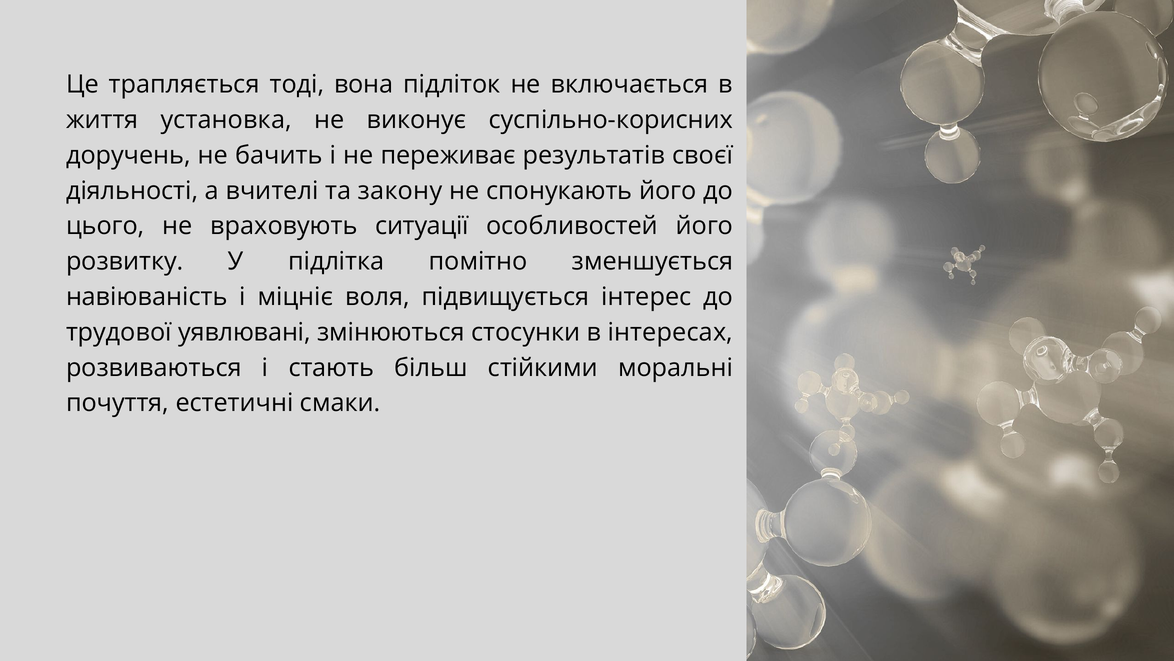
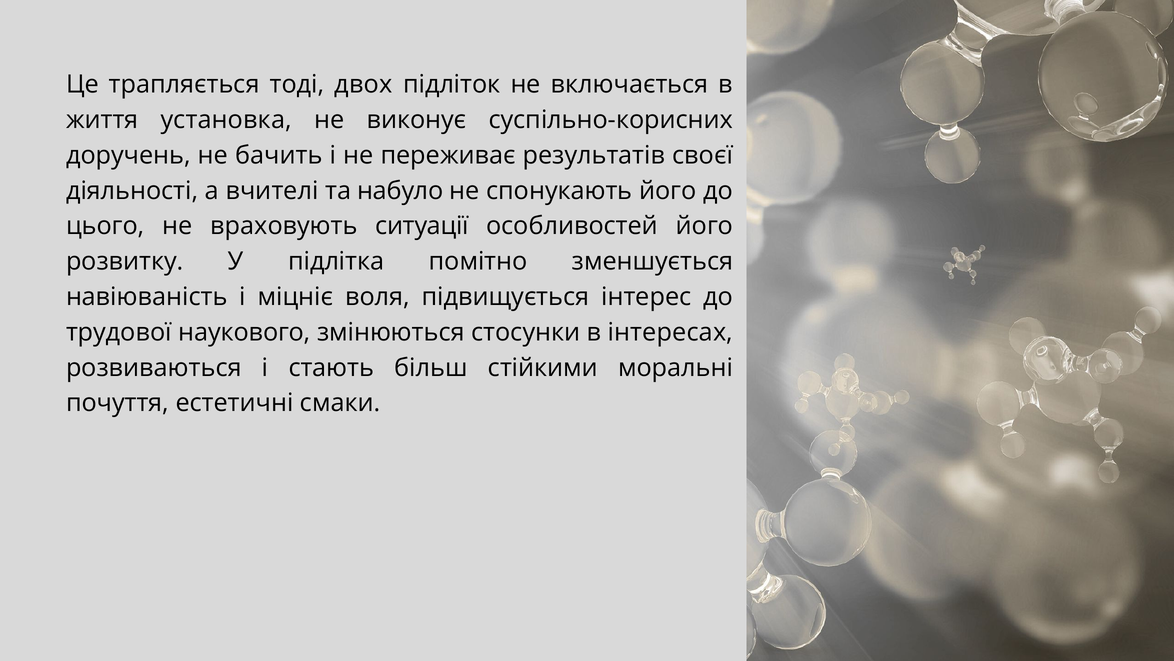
вона: вона -> двох
закону: закону -> набуло
уявлювані: уявлювані -> наукового
